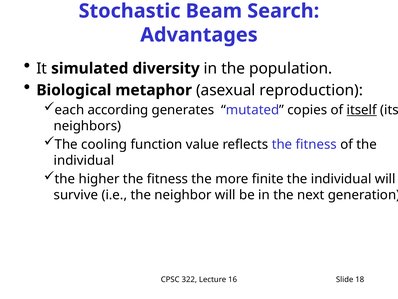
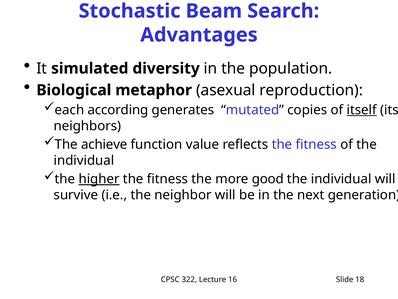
cooling: cooling -> achieve
higher underline: none -> present
finite: finite -> good
